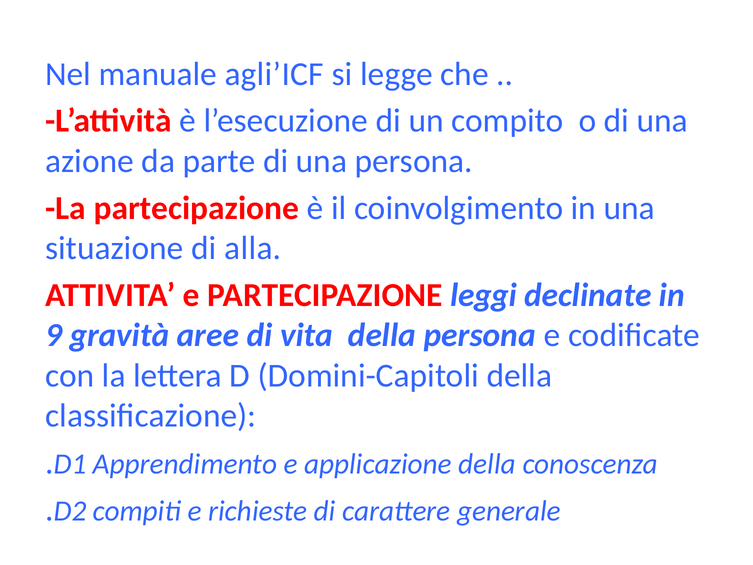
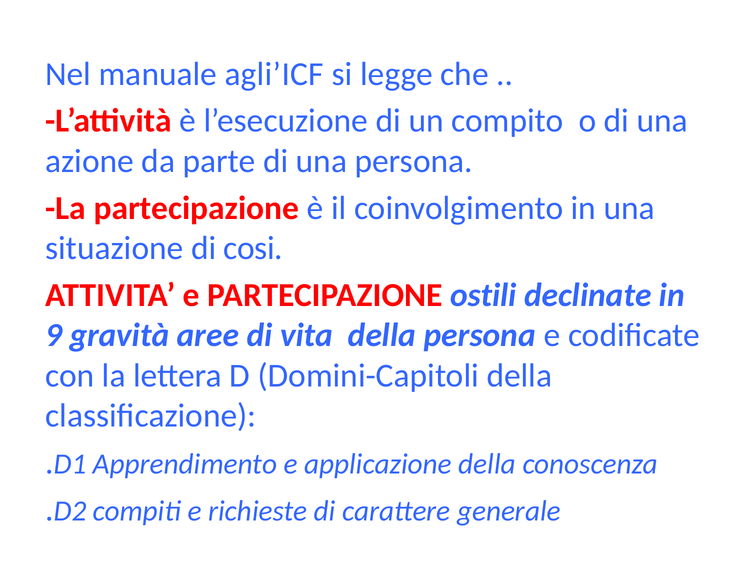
alla: alla -> cosi
leggi: leggi -> ostili
